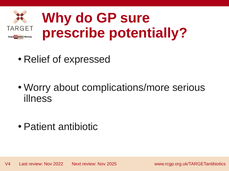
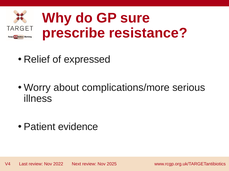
potentially: potentially -> resistance
antibiotic: antibiotic -> evidence
